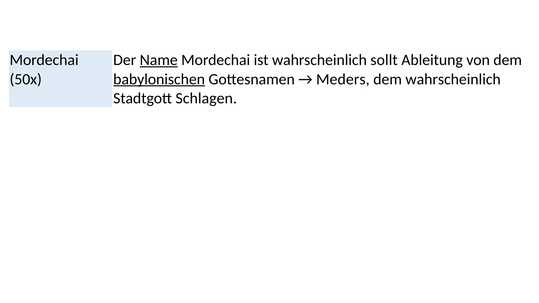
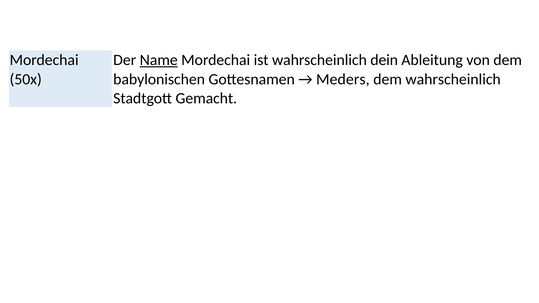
sollt: sollt -> dein
babylonischen underline: present -> none
Schlagen: Schlagen -> Gemacht
